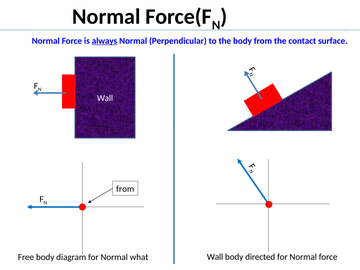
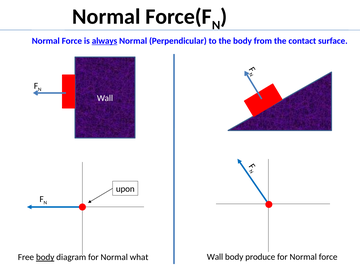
from at (125, 189): from -> upon
directed: directed -> produce
body at (45, 257) underline: none -> present
